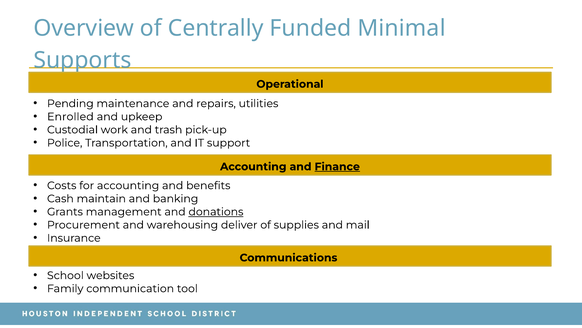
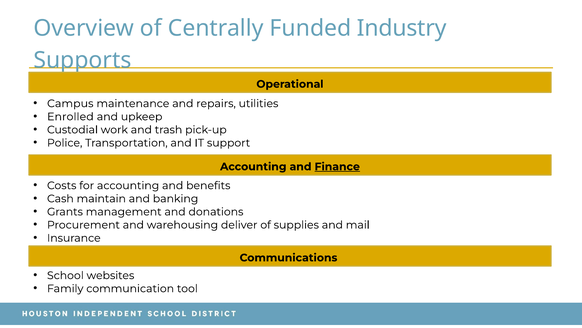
Minimal: Minimal -> Industry
Pending: Pending -> Campus
donations underline: present -> none
